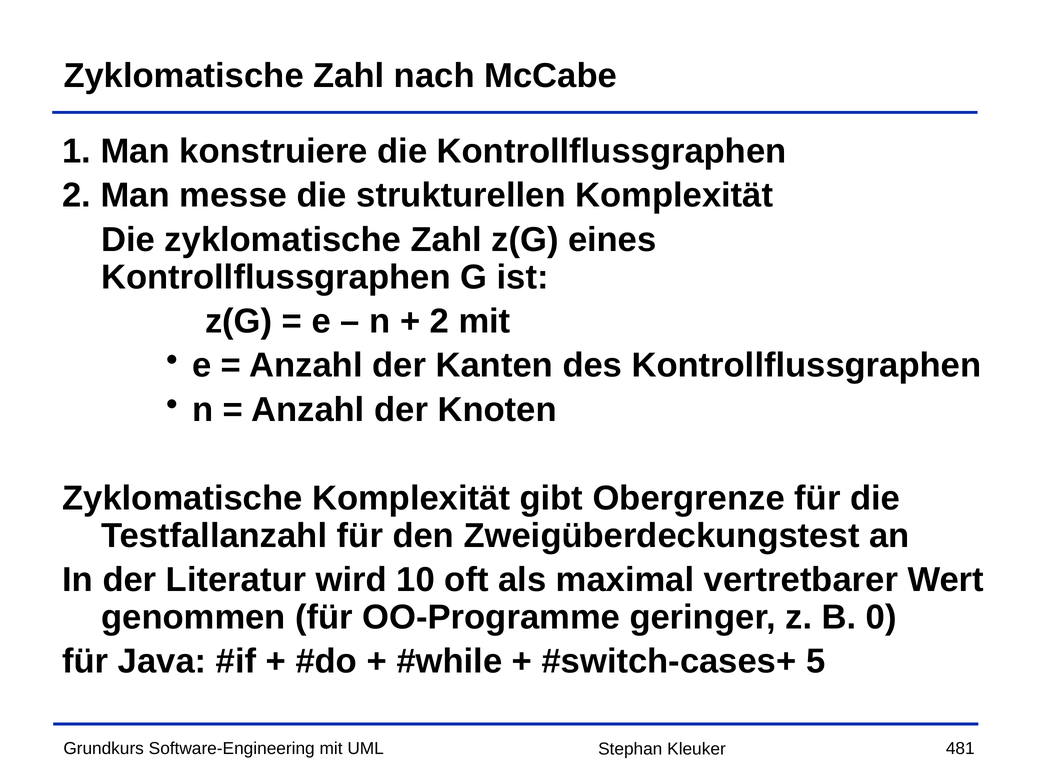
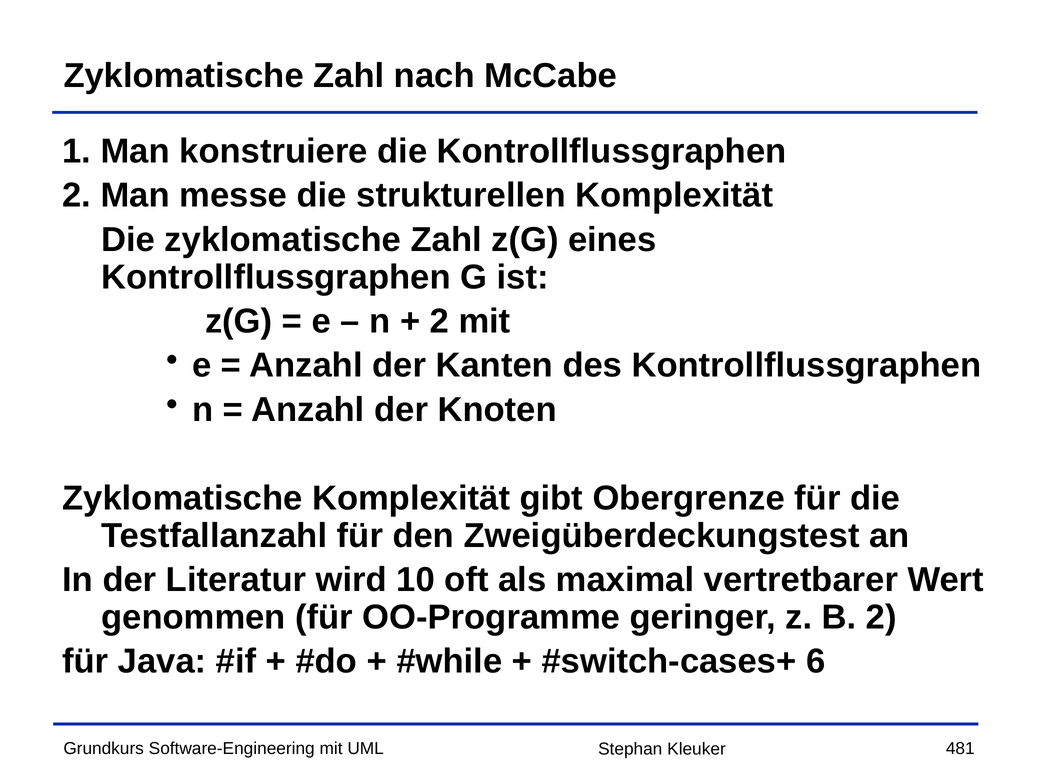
B 0: 0 -> 2
5: 5 -> 6
